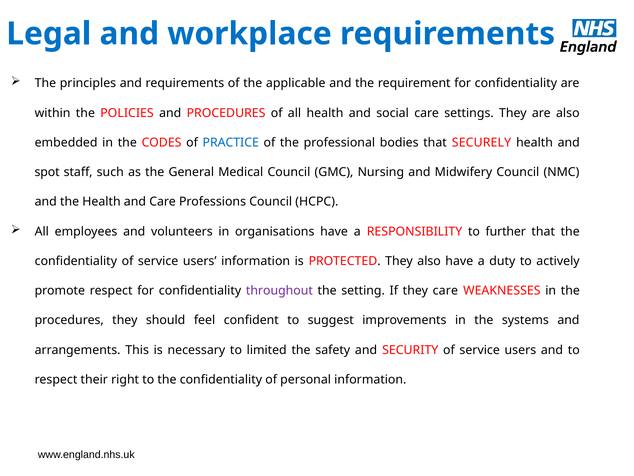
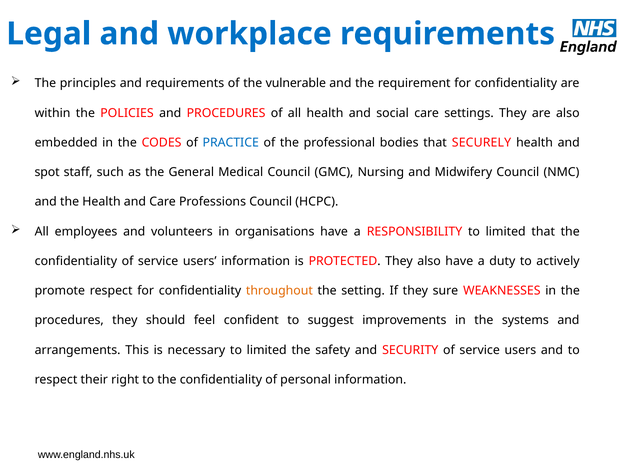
applicable: applicable -> vulnerable
RESPONSIBILITY to further: further -> limited
throughout colour: purple -> orange
they care: care -> sure
